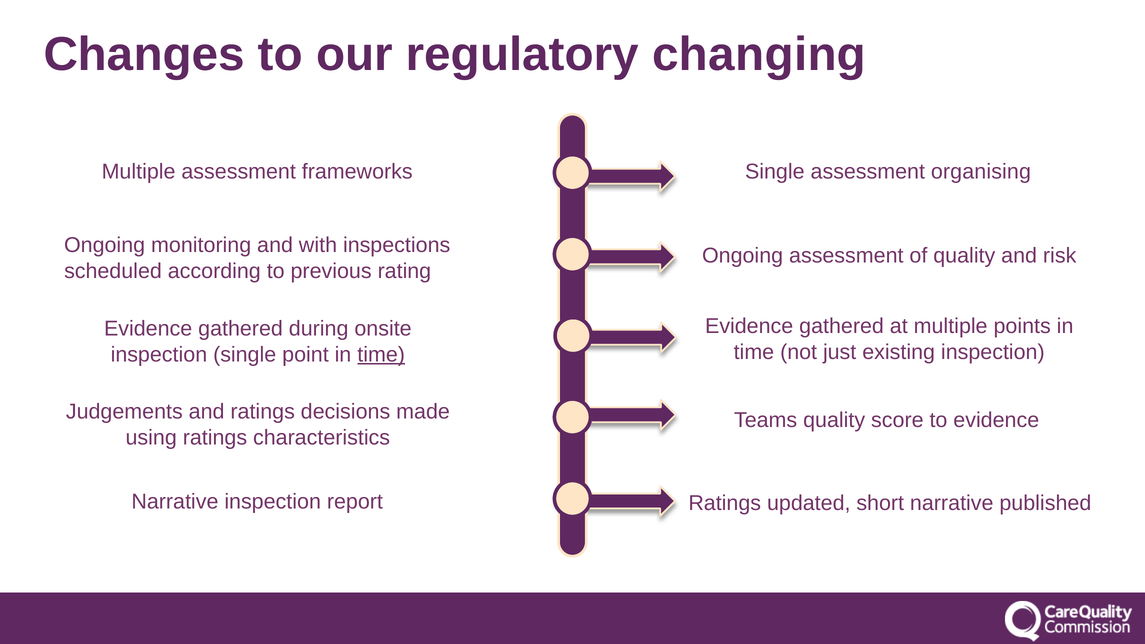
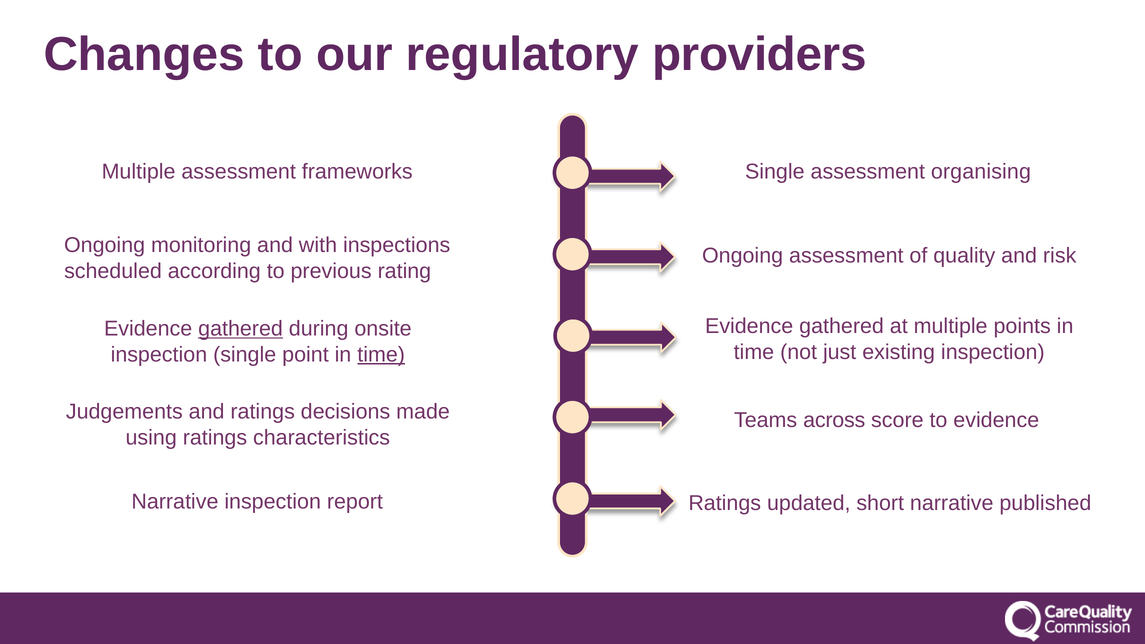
changing: changing -> providers
gathered at (241, 329) underline: none -> present
Teams quality: quality -> across
